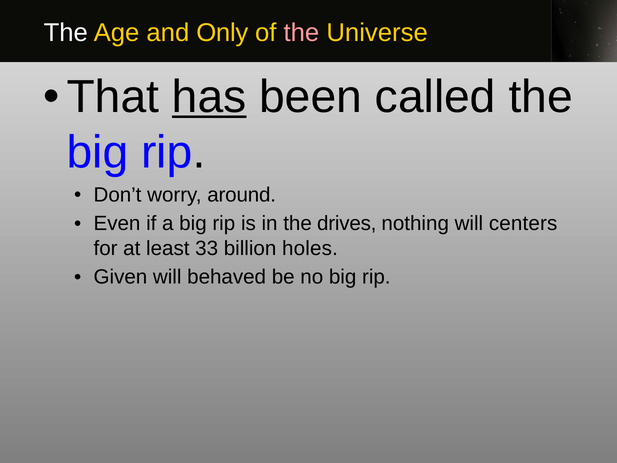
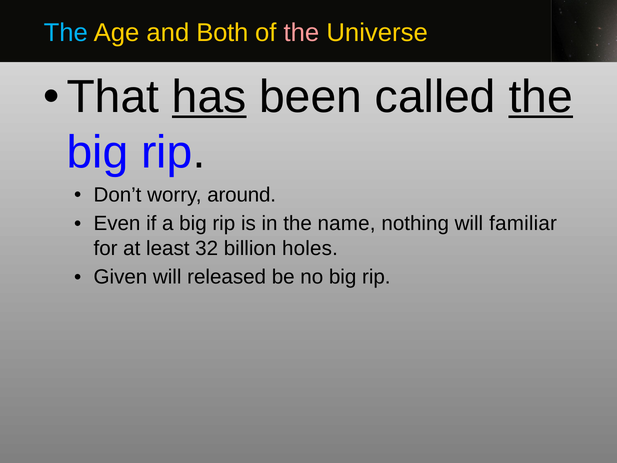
The at (66, 33) colour: white -> light blue
Only: Only -> Both
the at (541, 97) underline: none -> present
drives: drives -> name
centers: centers -> familiar
33: 33 -> 32
behaved: behaved -> released
